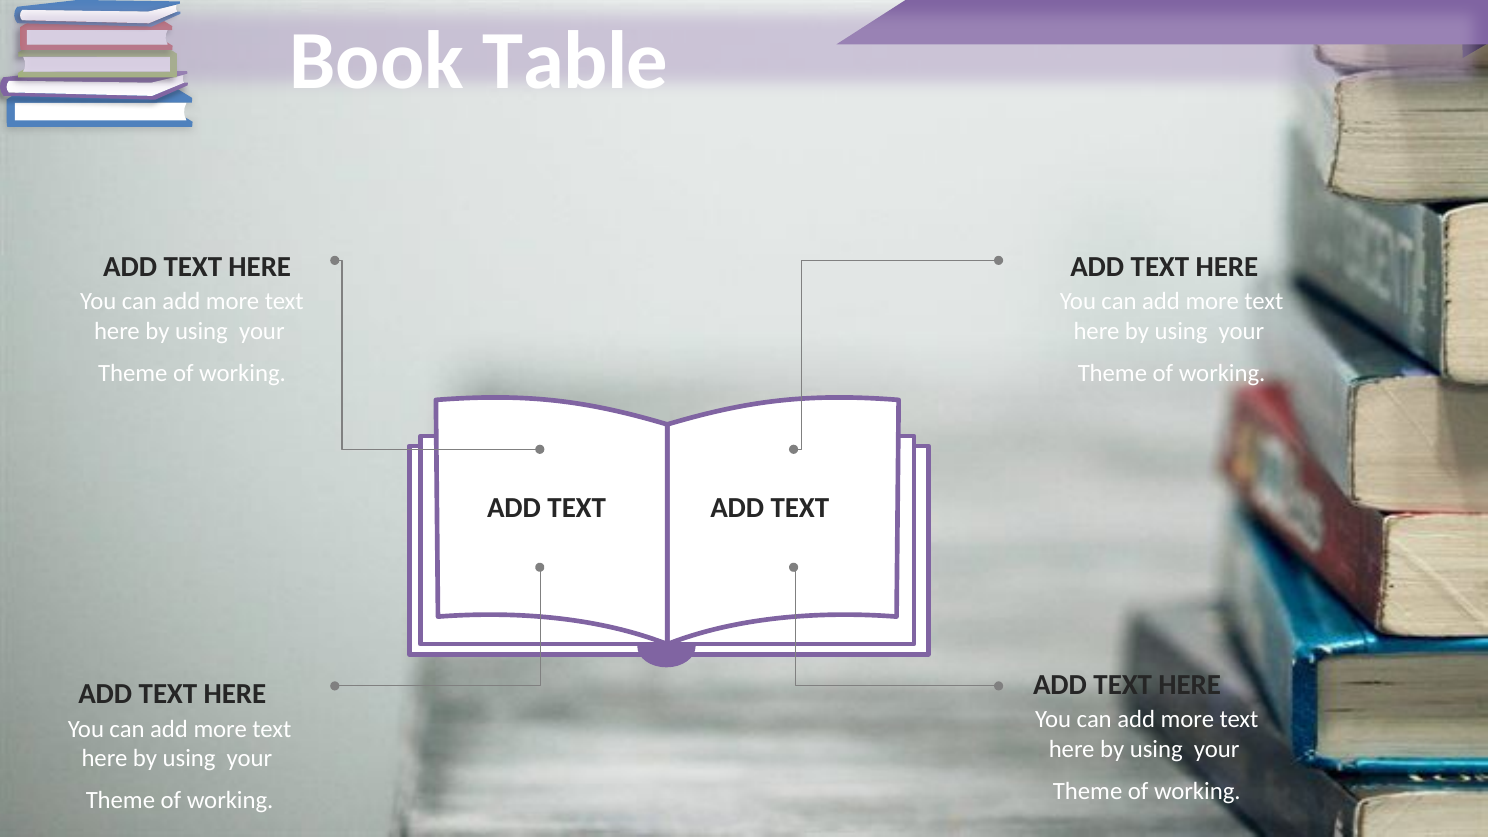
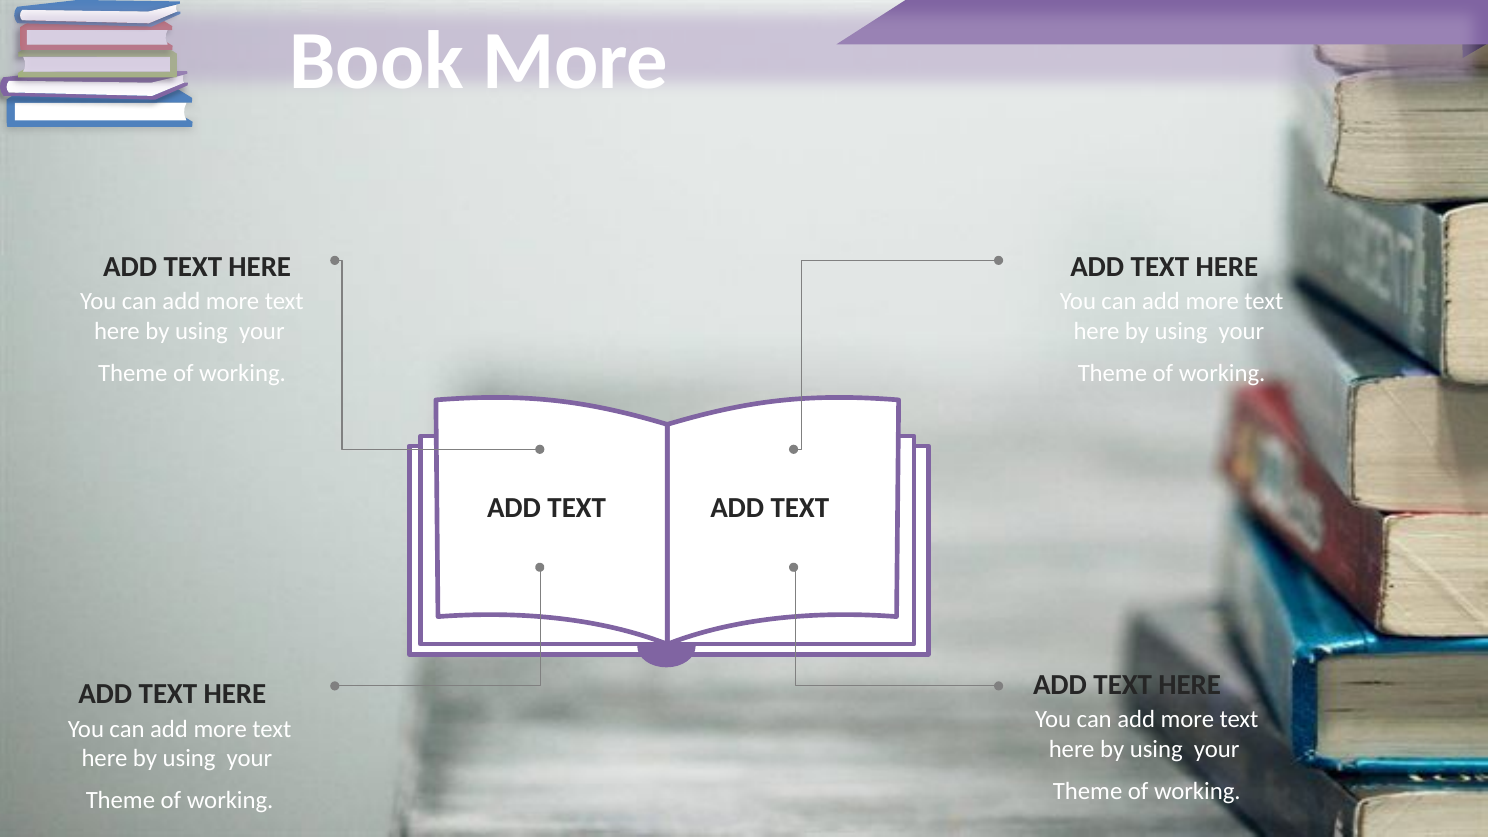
Book Table: Table -> More
